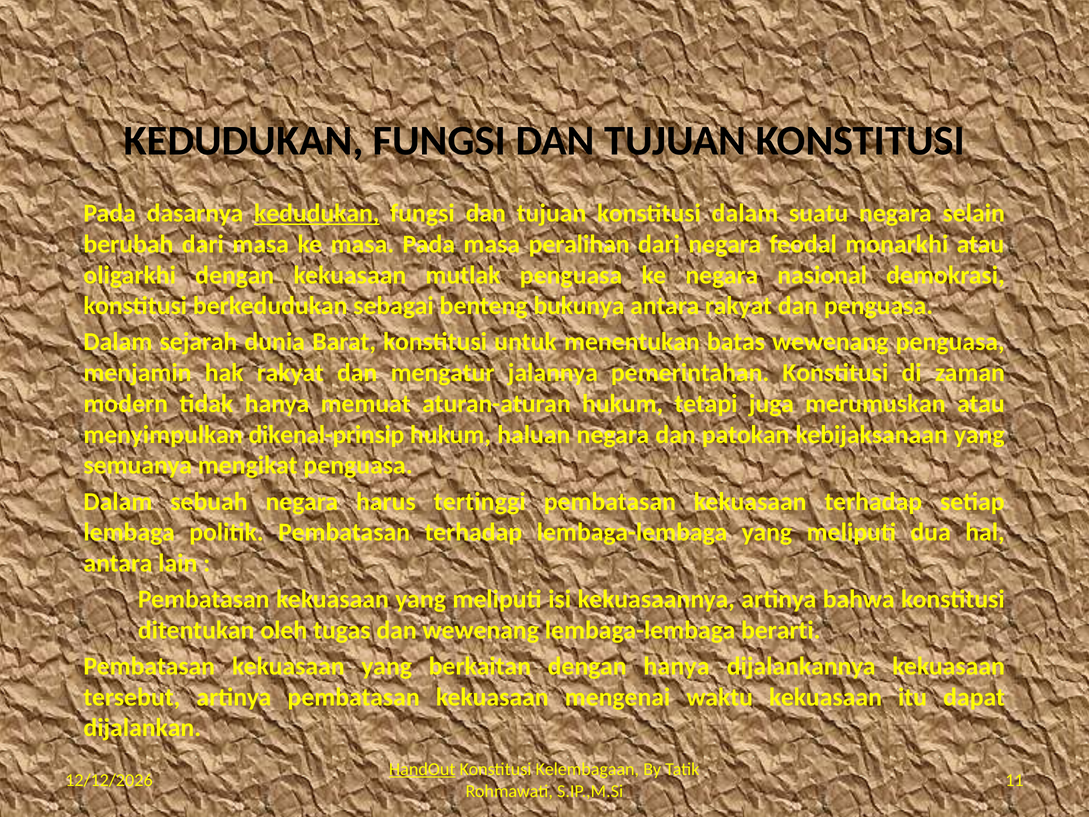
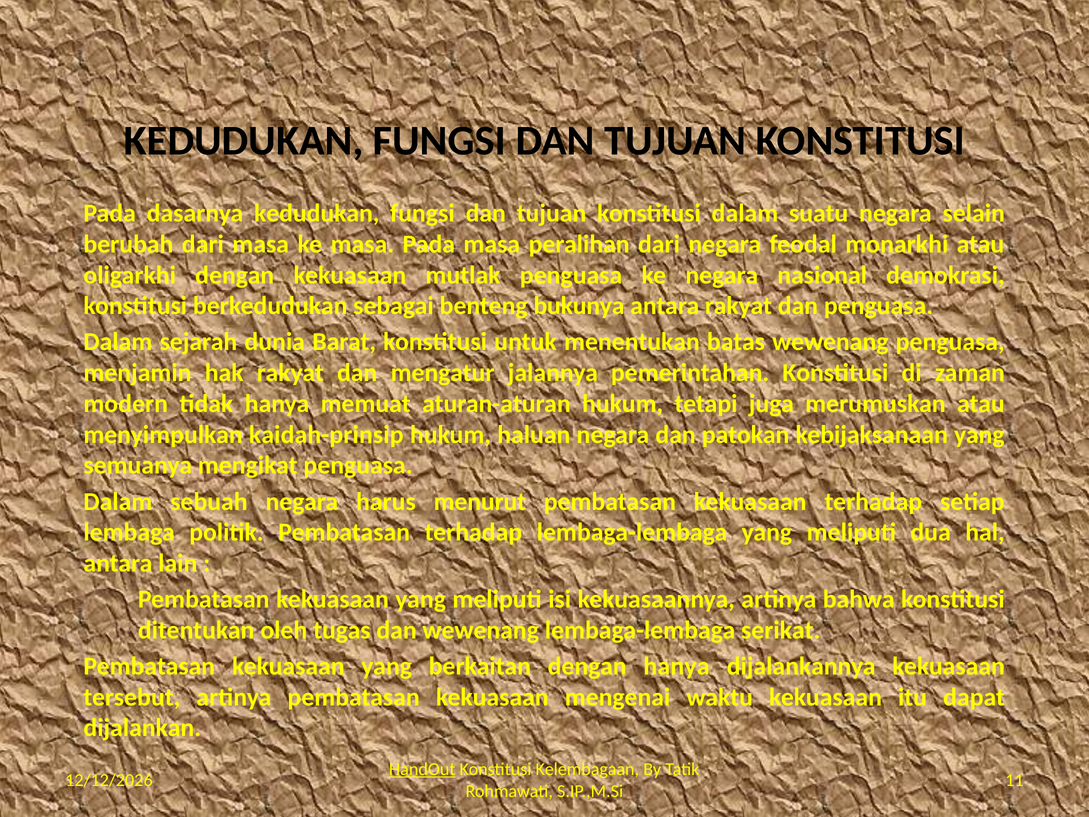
kedudukan at (317, 213) underline: present -> none
dikenal-prinsip: dikenal-prinsip -> kaidah-prinsip
tertinggi: tertinggi -> menurut
berarti: berarti -> serikat
